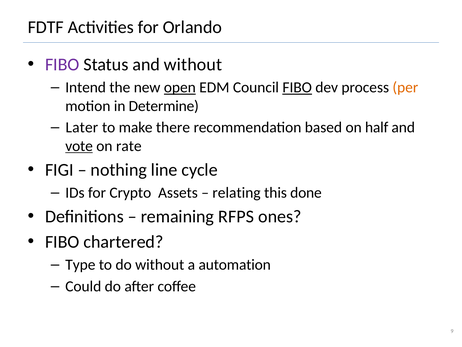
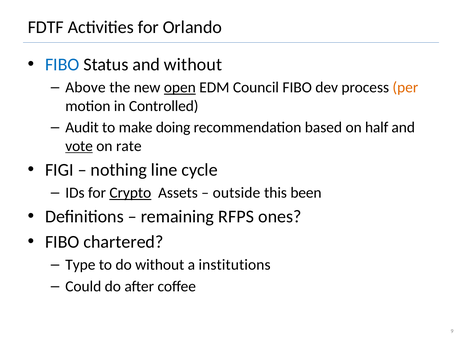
FIBO at (62, 64) colour: purple -> blue
Intend: Intend -> Above
FIBO at (297, 87) underline: present -> none
Determine: Determine -> Controlled
Later: Later -> Audit
there: there -> doing
Crypto underline: none -> present
relating: relating -> outside
done: done -> been
automation: automation -> institutions
